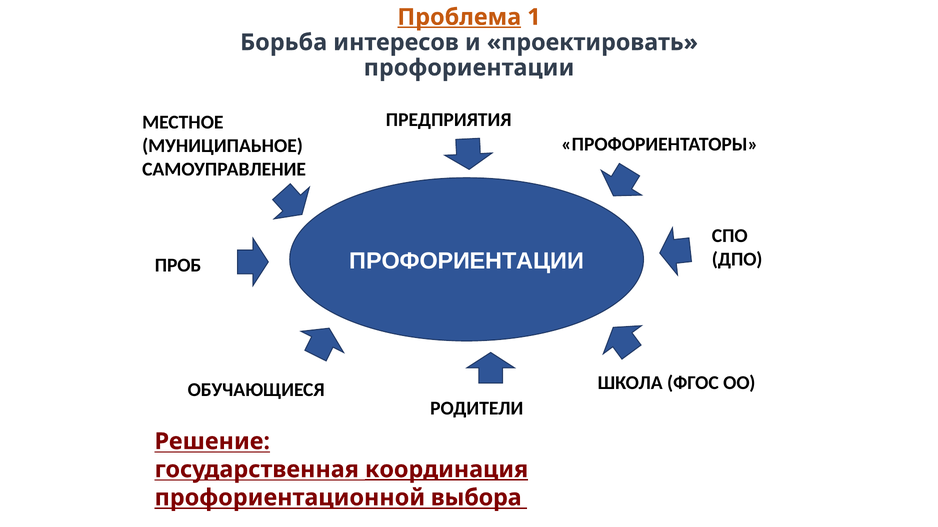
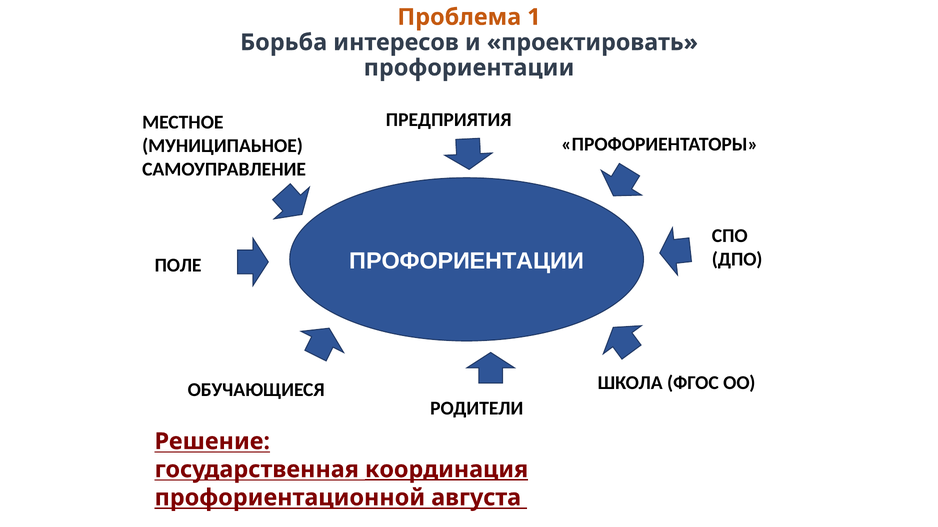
Проблема underline: present -> none
ПРОБ: ПРОБ -> ПОЛЕ
выбора: выбора -> августа
